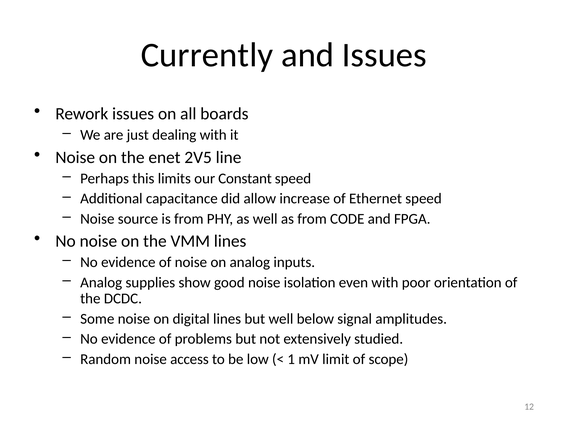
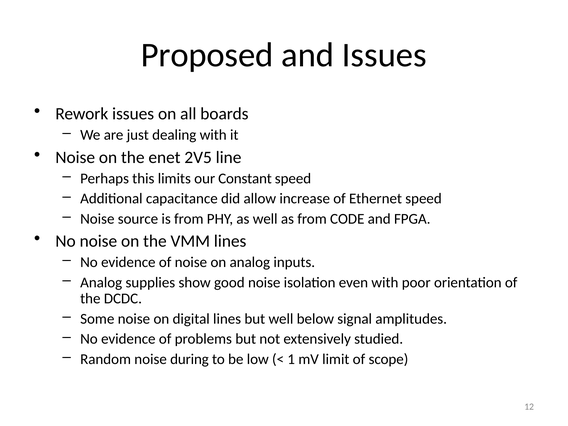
Currently: Currently -> Proposed
access: access -> during
